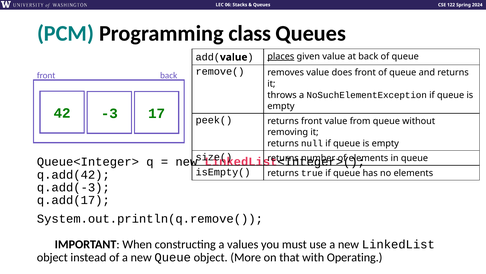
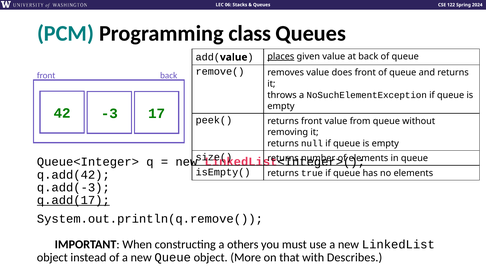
q.add(17 underline: none -> present
values: values -> others
Operating: Operating -> Describes
